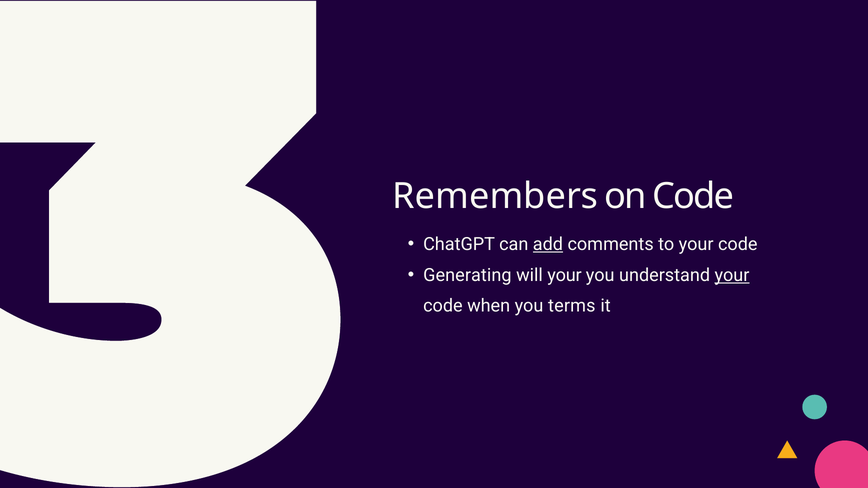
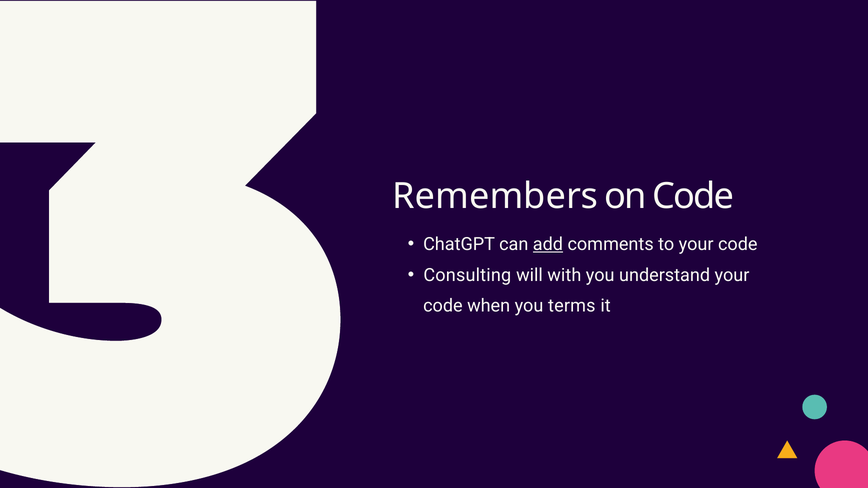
Generating: Generating -> Consulting
will your: your -> with
your at (732, 275) underline: present -> none
